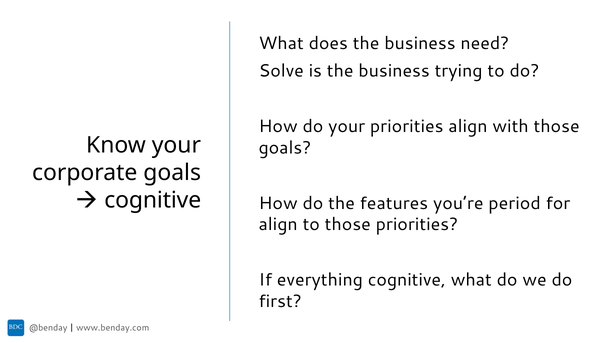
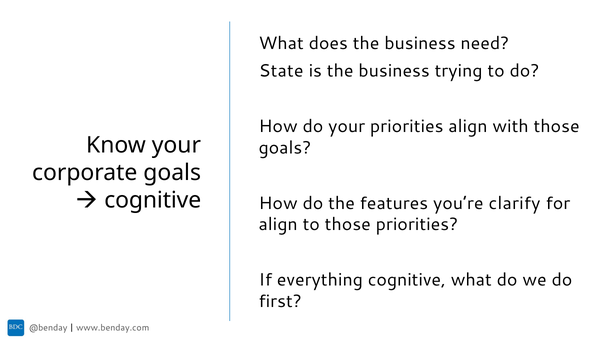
Solve: Solve -> State
period: period -> clarify
